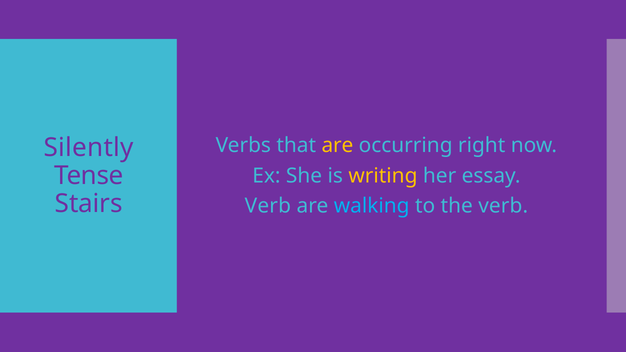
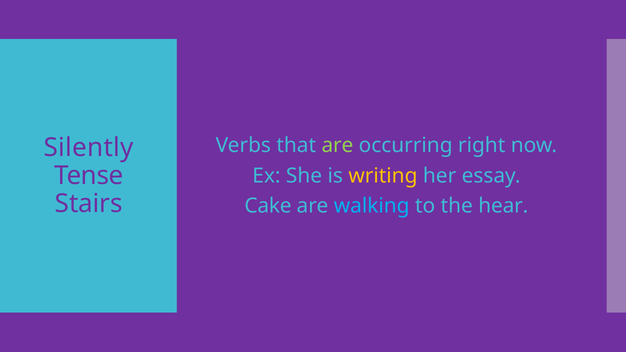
are at (337, 145) colour: yellow -> light green
Verb at (268, 206): Verb -> Cake
the verb: verb -> hear
